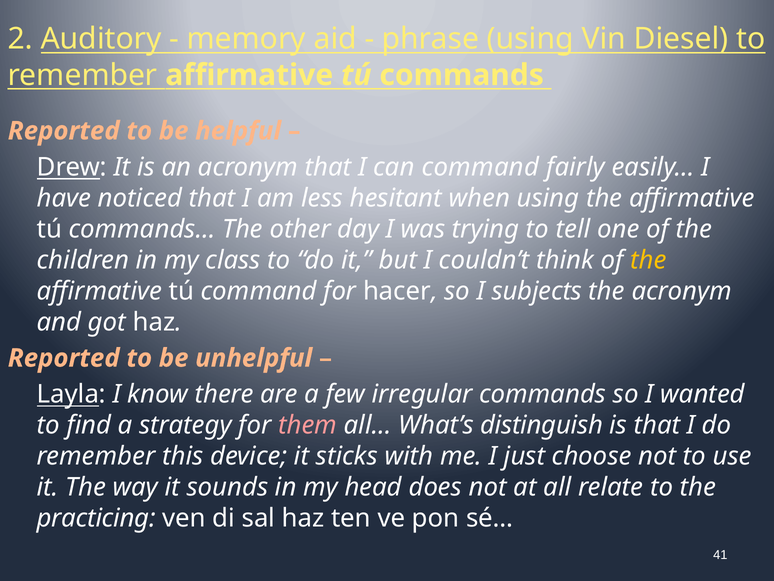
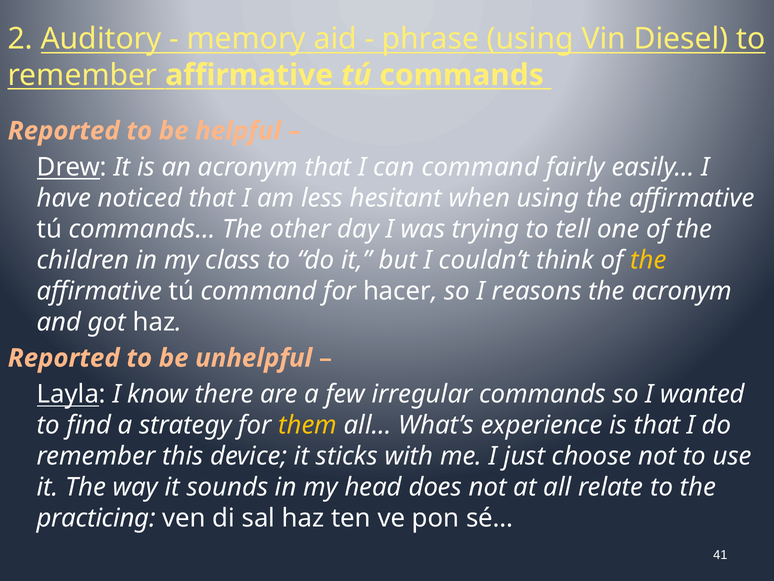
subjects: subjects -> reasons
them colour: pink -> yellow
distinguish: distinguish -> experience
